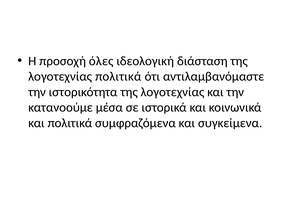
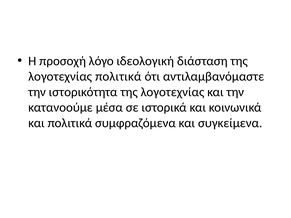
όλες: όλες -> λόγο
